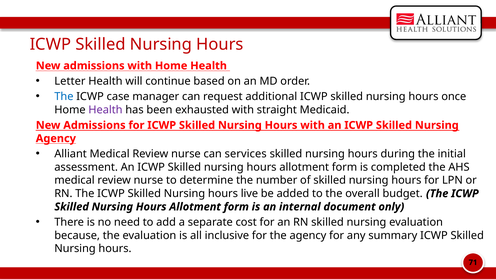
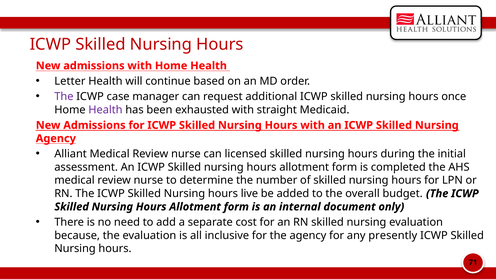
The at (64, 97) colour: blue -> purple
services: services -> licensed
summary: summary -> presently
